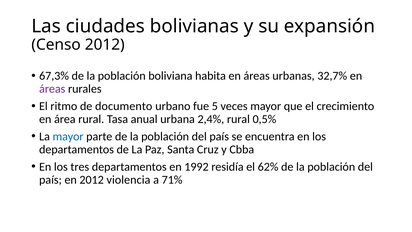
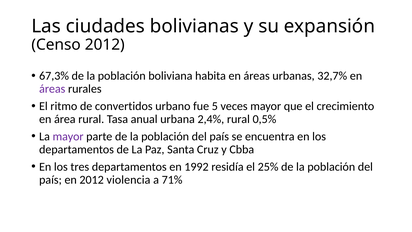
documento: documento -> convertidos
mayor at (68, 136) colour: blue -> purple
62%: 62% -> 25%
